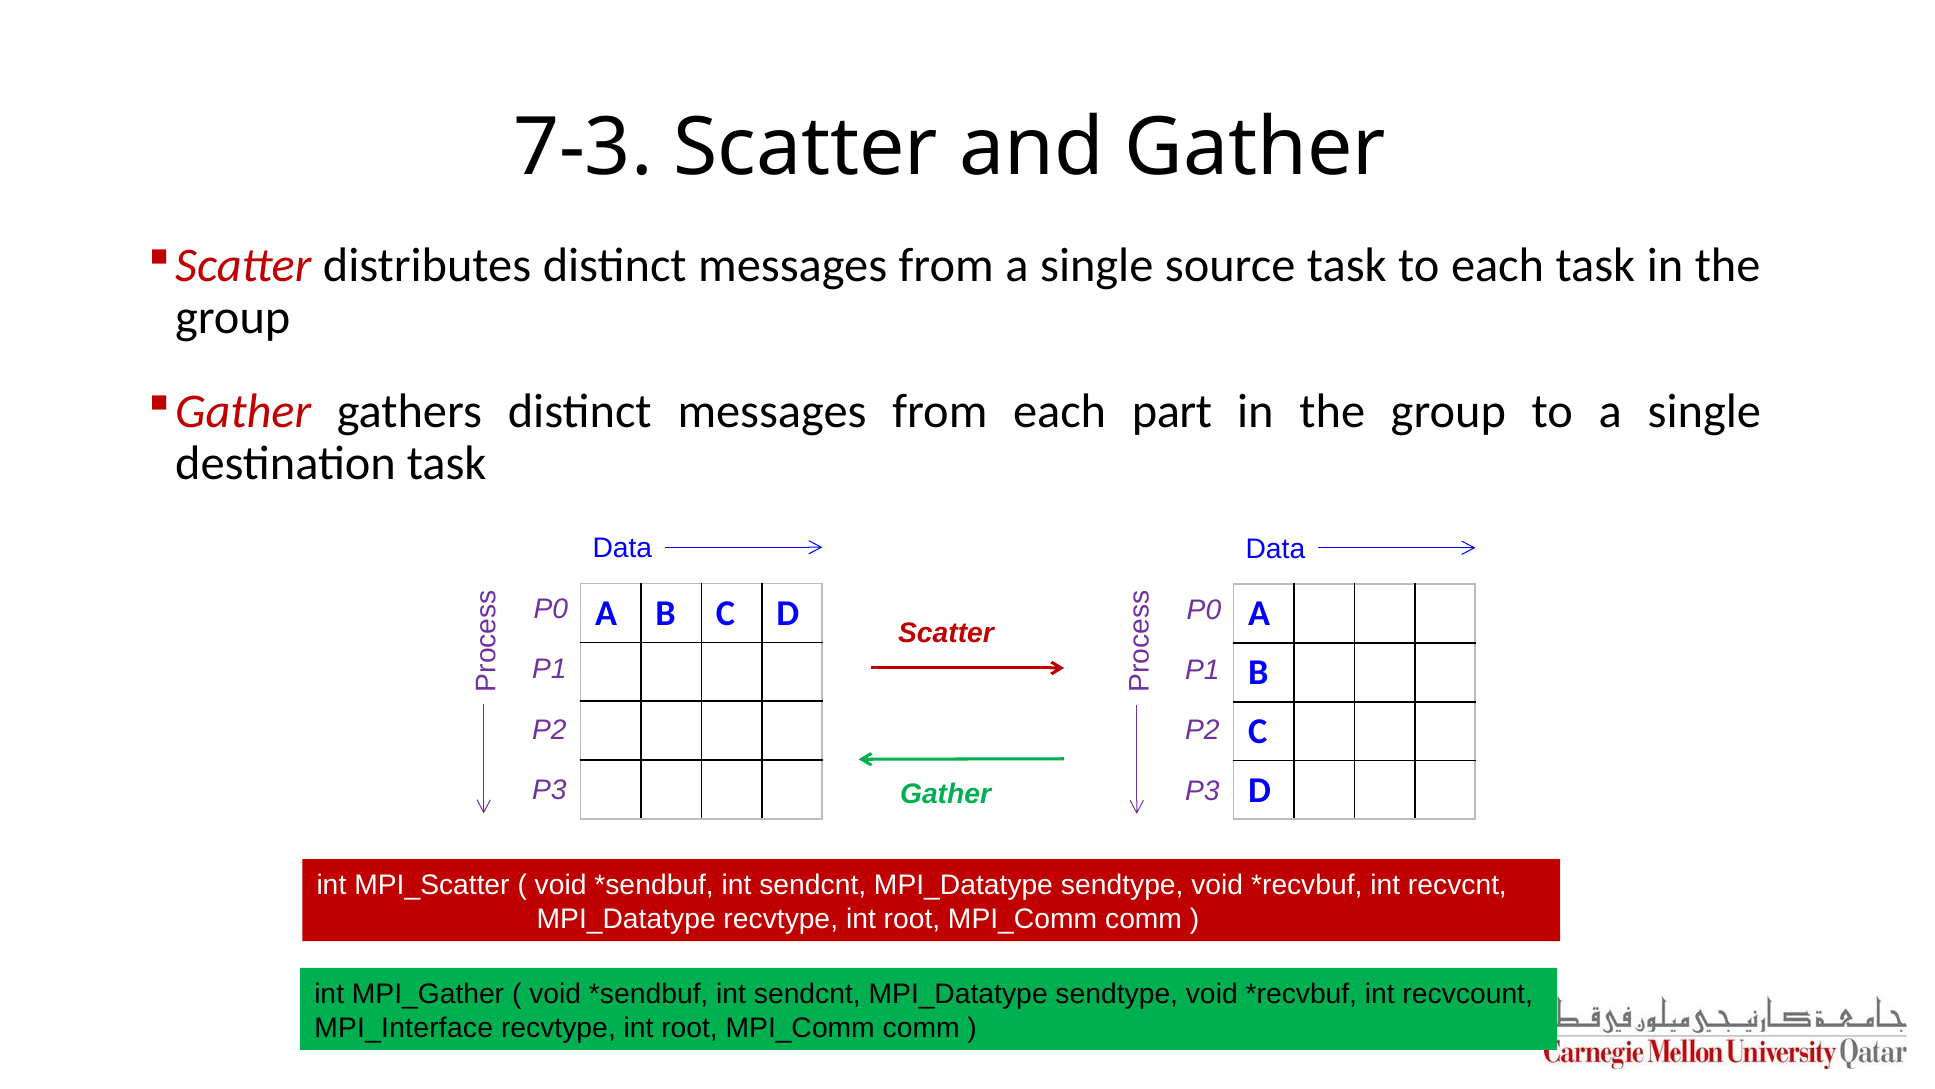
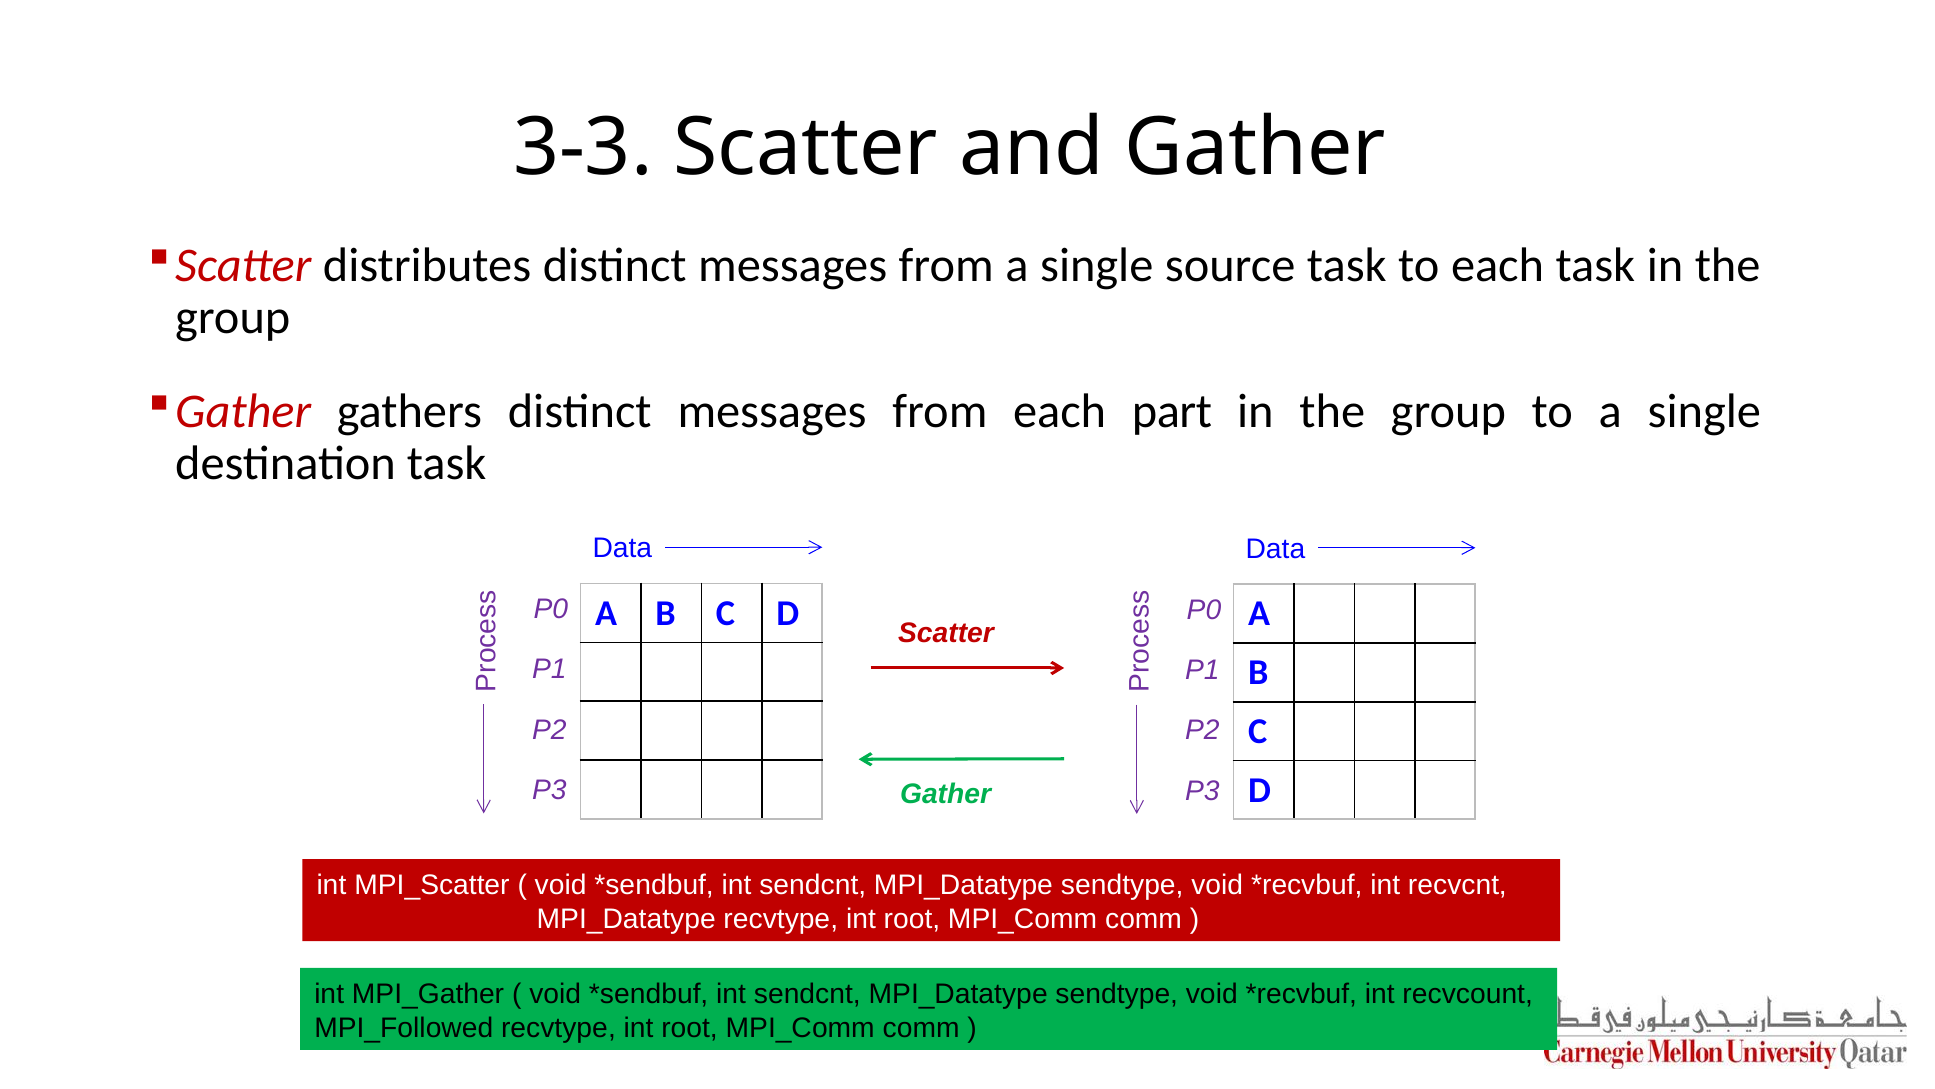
7-3: 7-3 -> 3-3
MPI_Interface: MPI_Interface -> MPI_Followed
